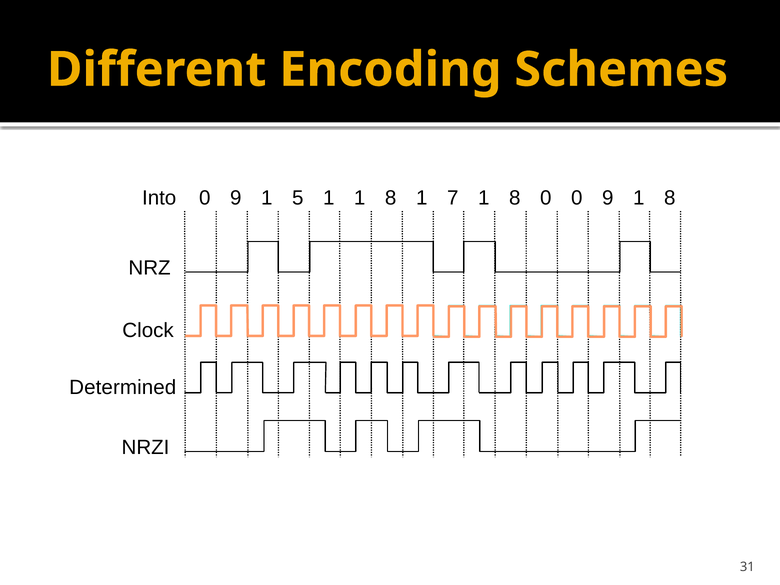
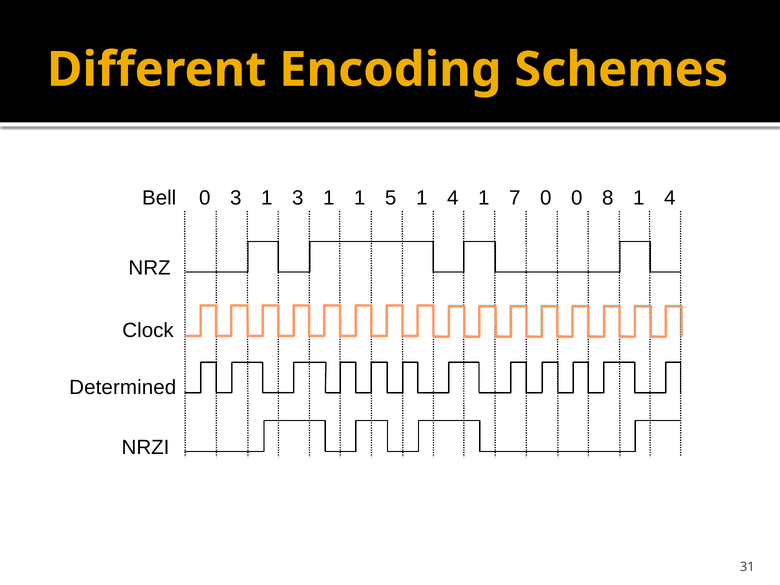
Into: Into -> Bell
9 at (236, 198): 9 -> 3
1 5: 5 -> 3
1 1 8: 8 -> 5
7 at (453, 198): 7 -> 4
8 at (515, 198): 8 -> 7
0 0 9: 9 -> 8
8 at (670, 198): 8 -> 4
